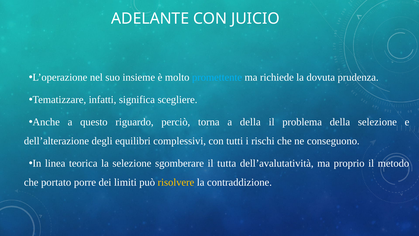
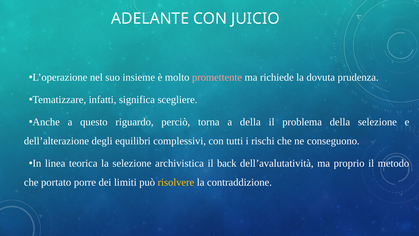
promettente colour: light blue -> pink
sgomberare: sgomberare -> archivistica
tutta: tutta -> back
